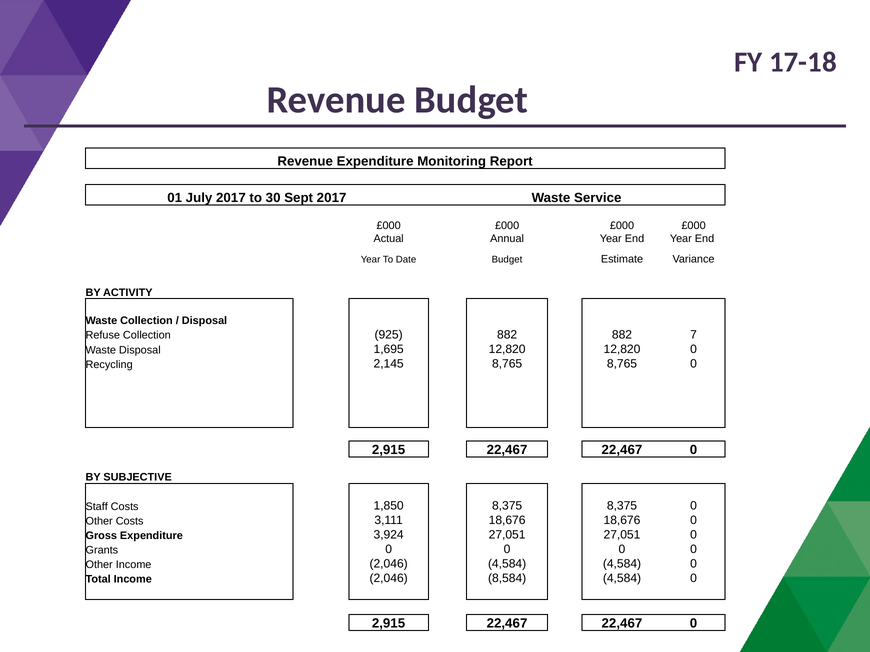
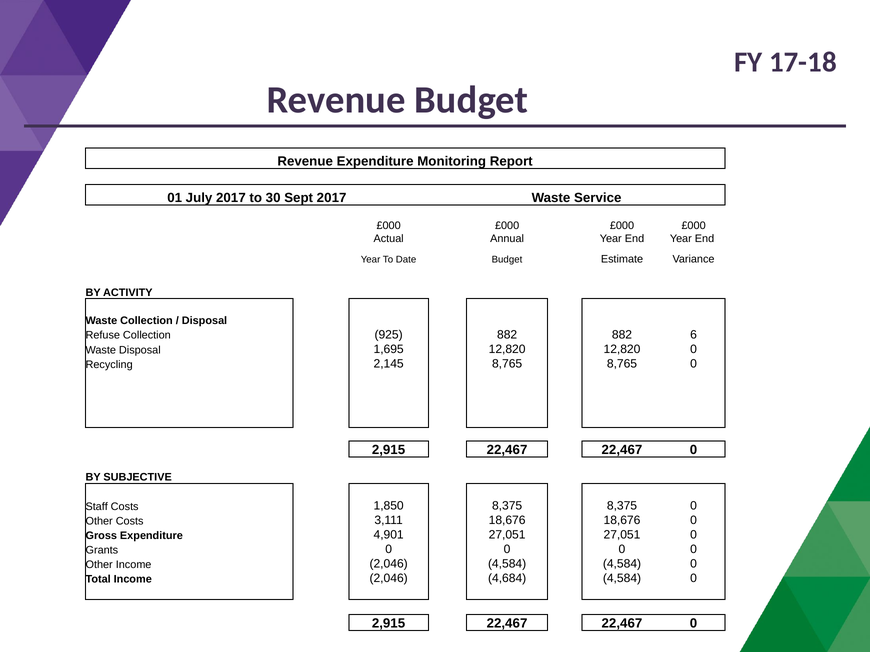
7: 7 -> 6
3,924: 3,924 -> 4,901
8,584: 8,584 -> 4,684
